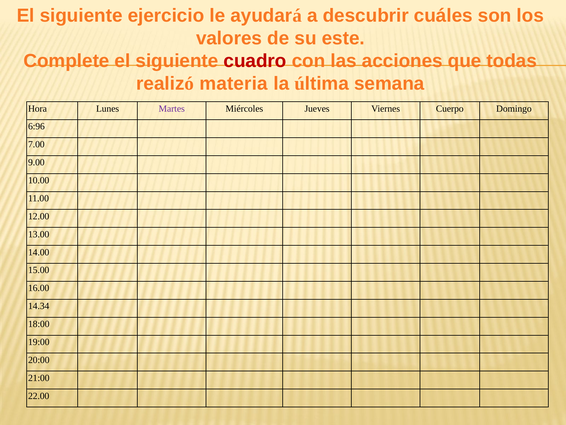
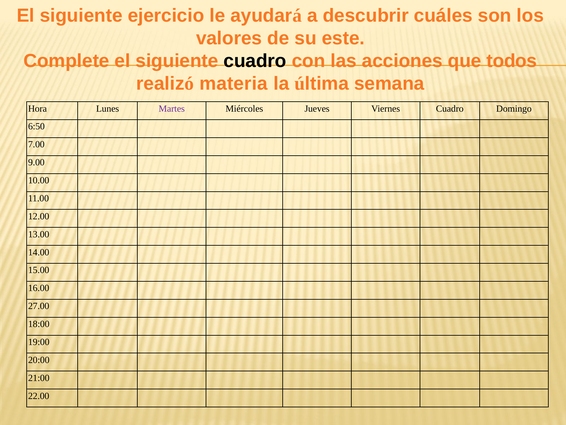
cuadro at (255, 61) colour: red -> black
todas: todas -> todos
Viernes Cuerpo: Cuerpo -> Cuadro
6:96: 6:96 -> 6:50
14.34: 14.34 -> 27.00
